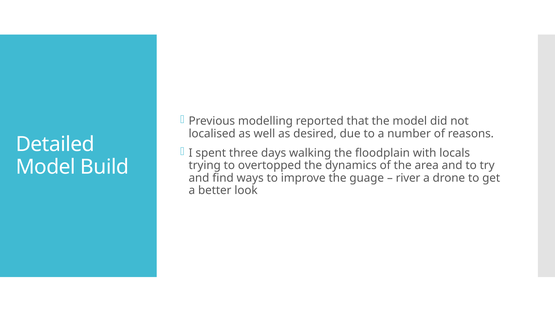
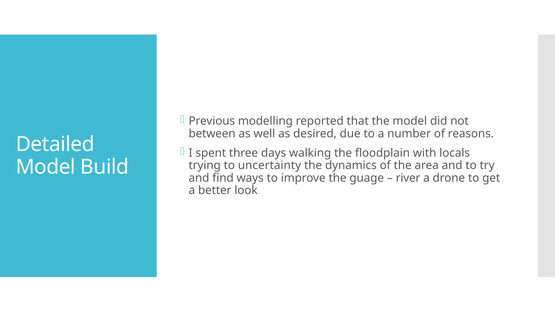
localised: localised -> between
overtopped: overtopped -> uncertainty
